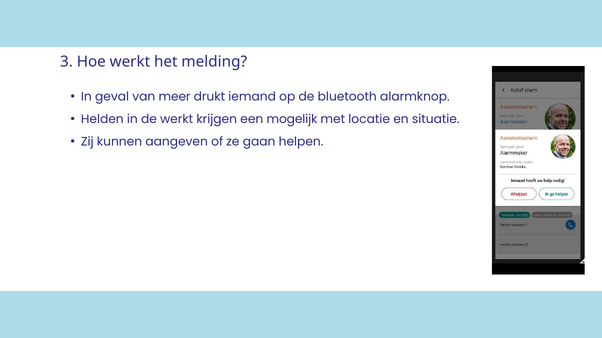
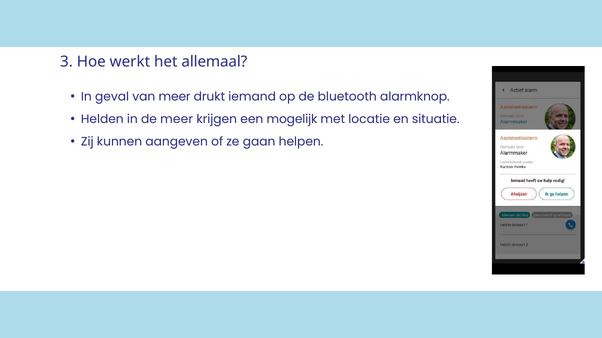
melding: melding -> allemaal
de werkt: werkt -> meer
